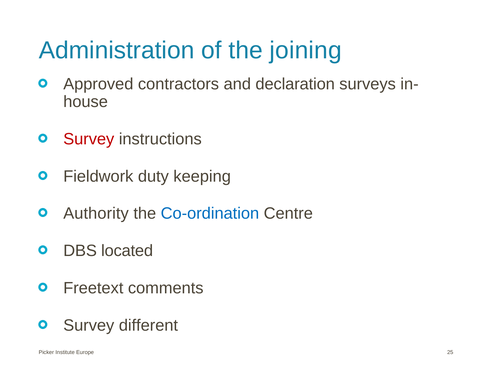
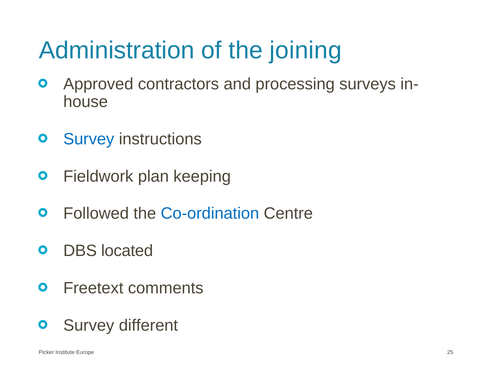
declaration: declaration -> processing
Survey at (89, 139) colour: red -> blue
duty: duty -> plan
Authority: Authority -> Followed
